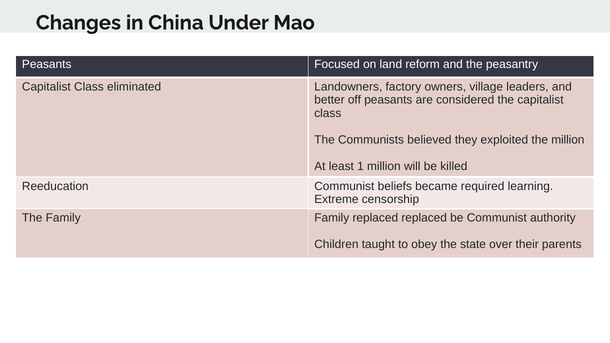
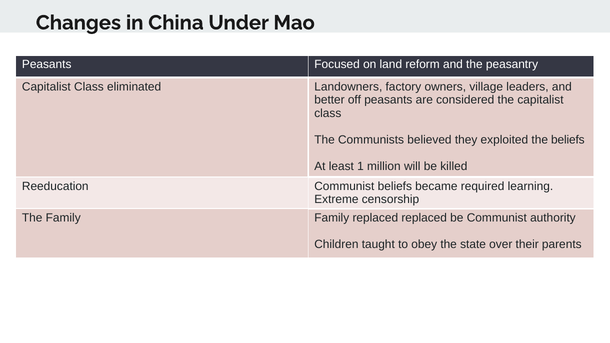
the million: million -> beliefs
